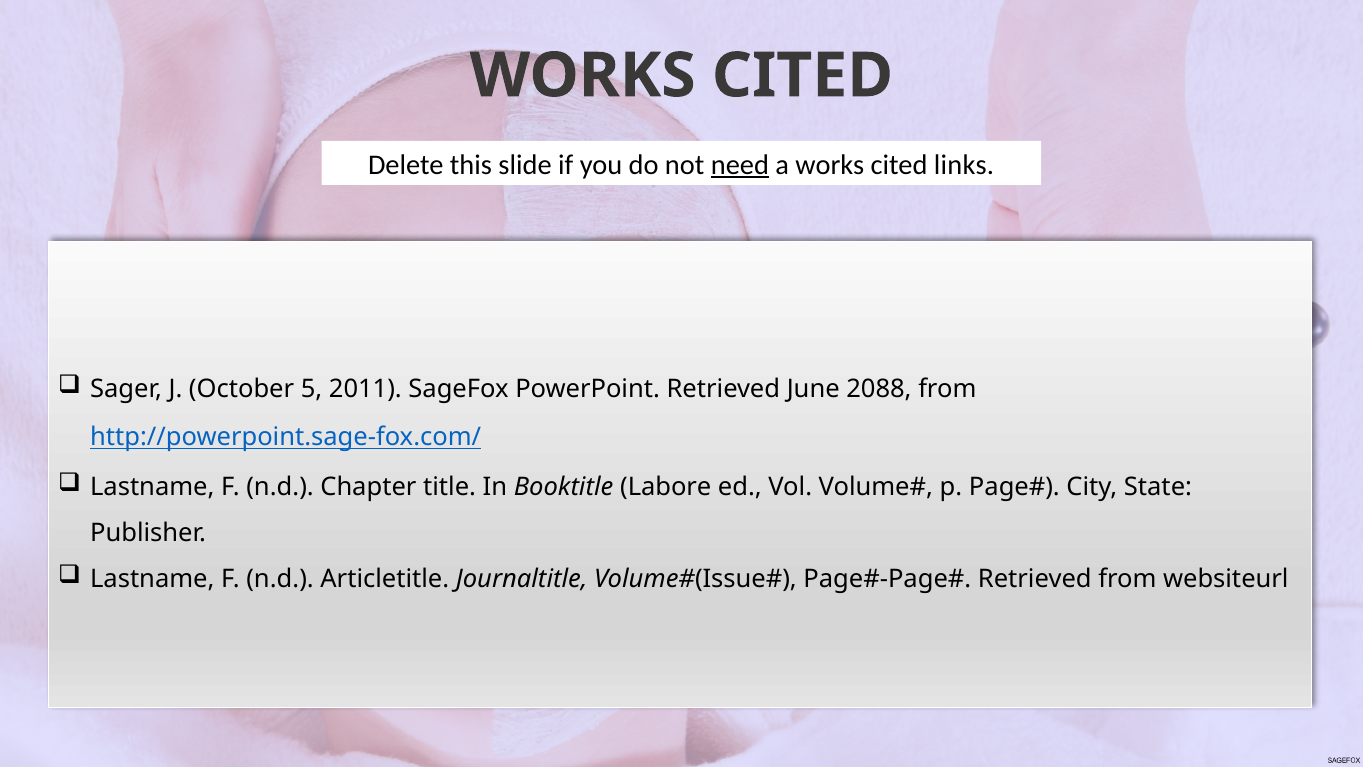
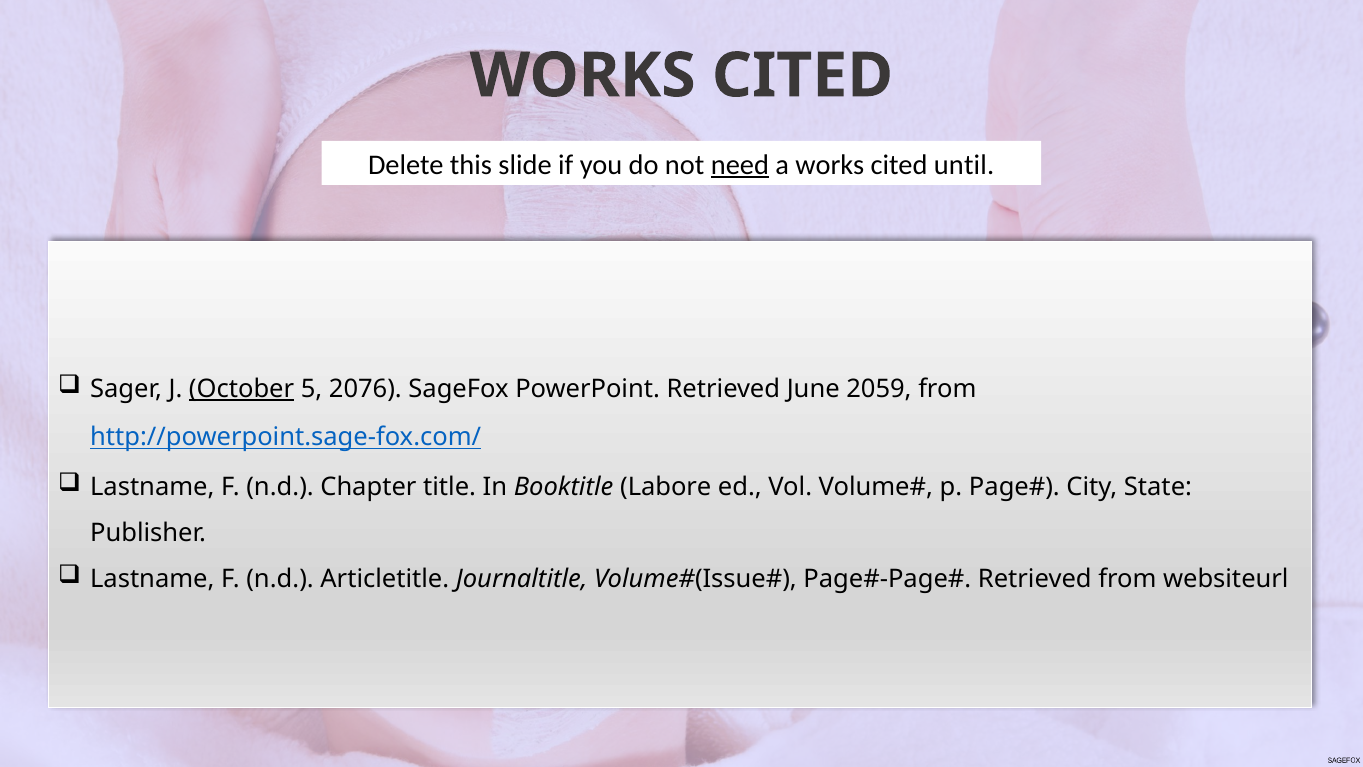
links: links -> until
October underline: none -> present
2011: 2011 -> 2076
2088: 2088 -> 2059
